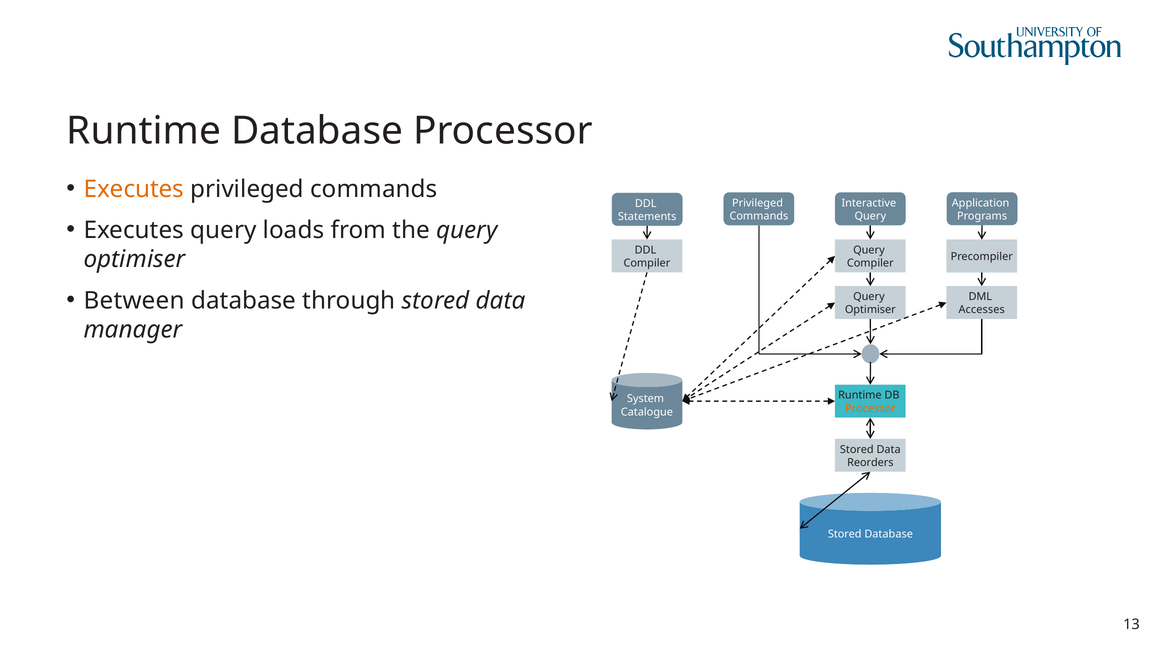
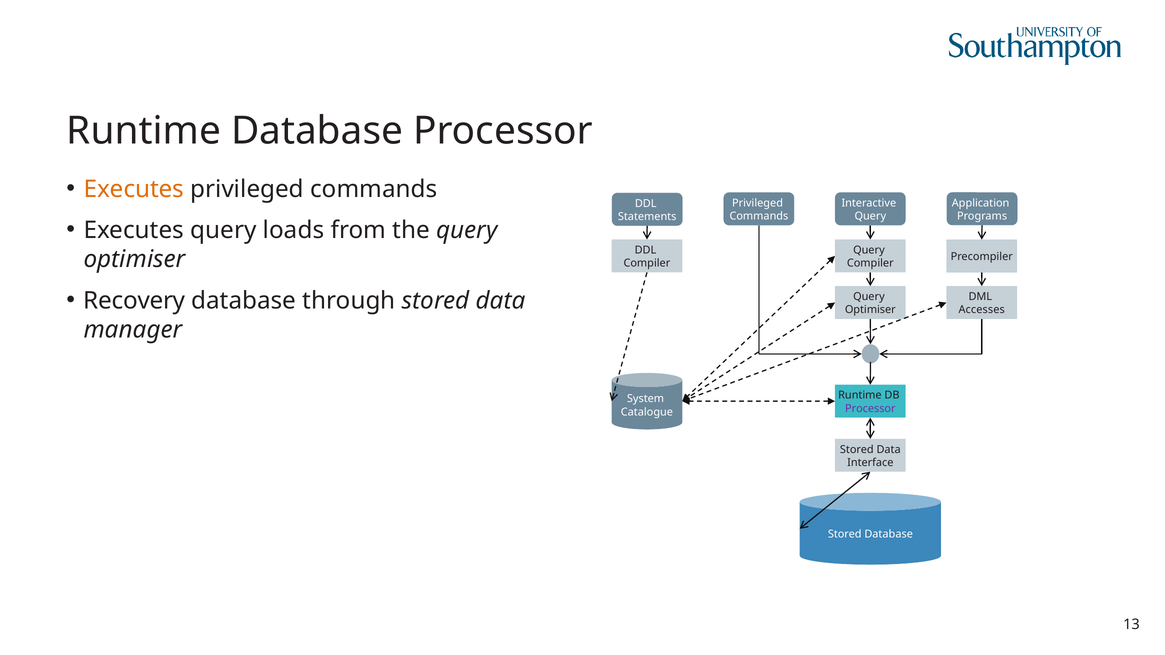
Between: Between -> Recovery
Processor at (870, 409) colour: orange -> purple
Reorders: Reorders -> Interface
